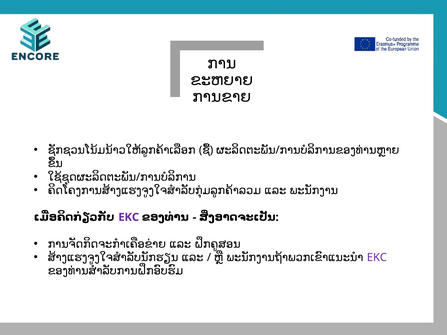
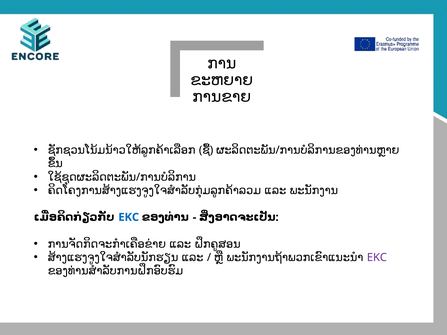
EKC at (129, 217) colour: purple -> blue
